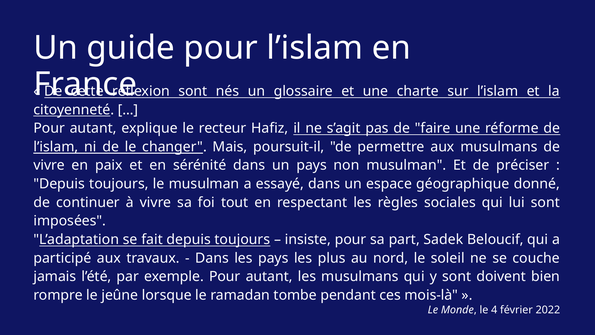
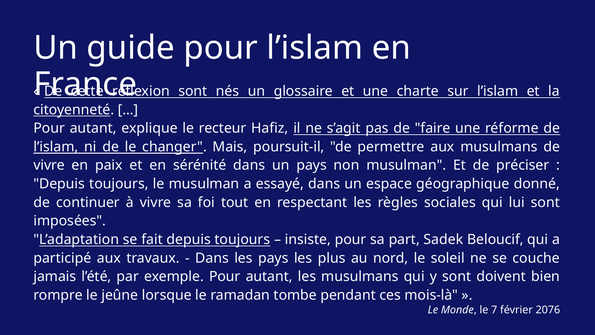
4: 4 -> 7
2022: 2022 -> 2076
